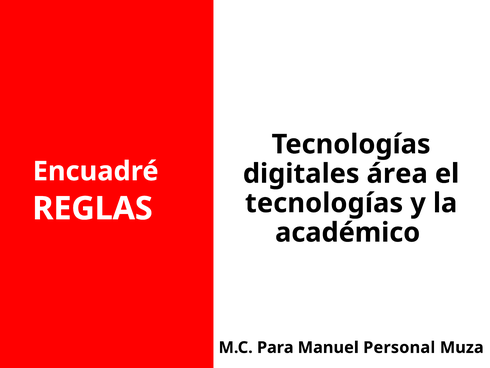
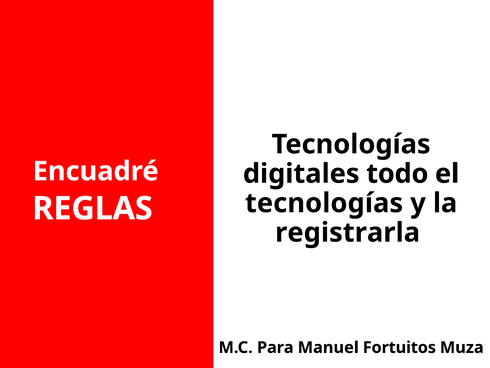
área: área -> todo
académico: académico -> registrarla
Personal: Personal -> Fortuitos
